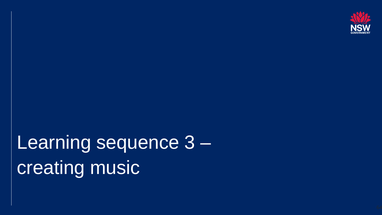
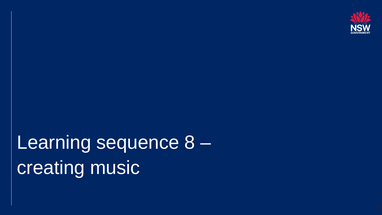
3: 3 -> 8
